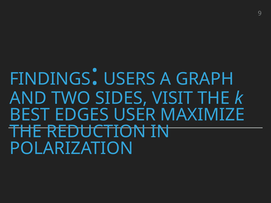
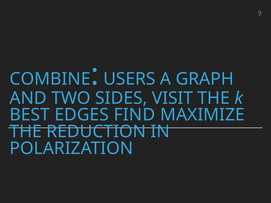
FINDINGS: FINDINGS -> COMBINE
USER: USER -> FIND
